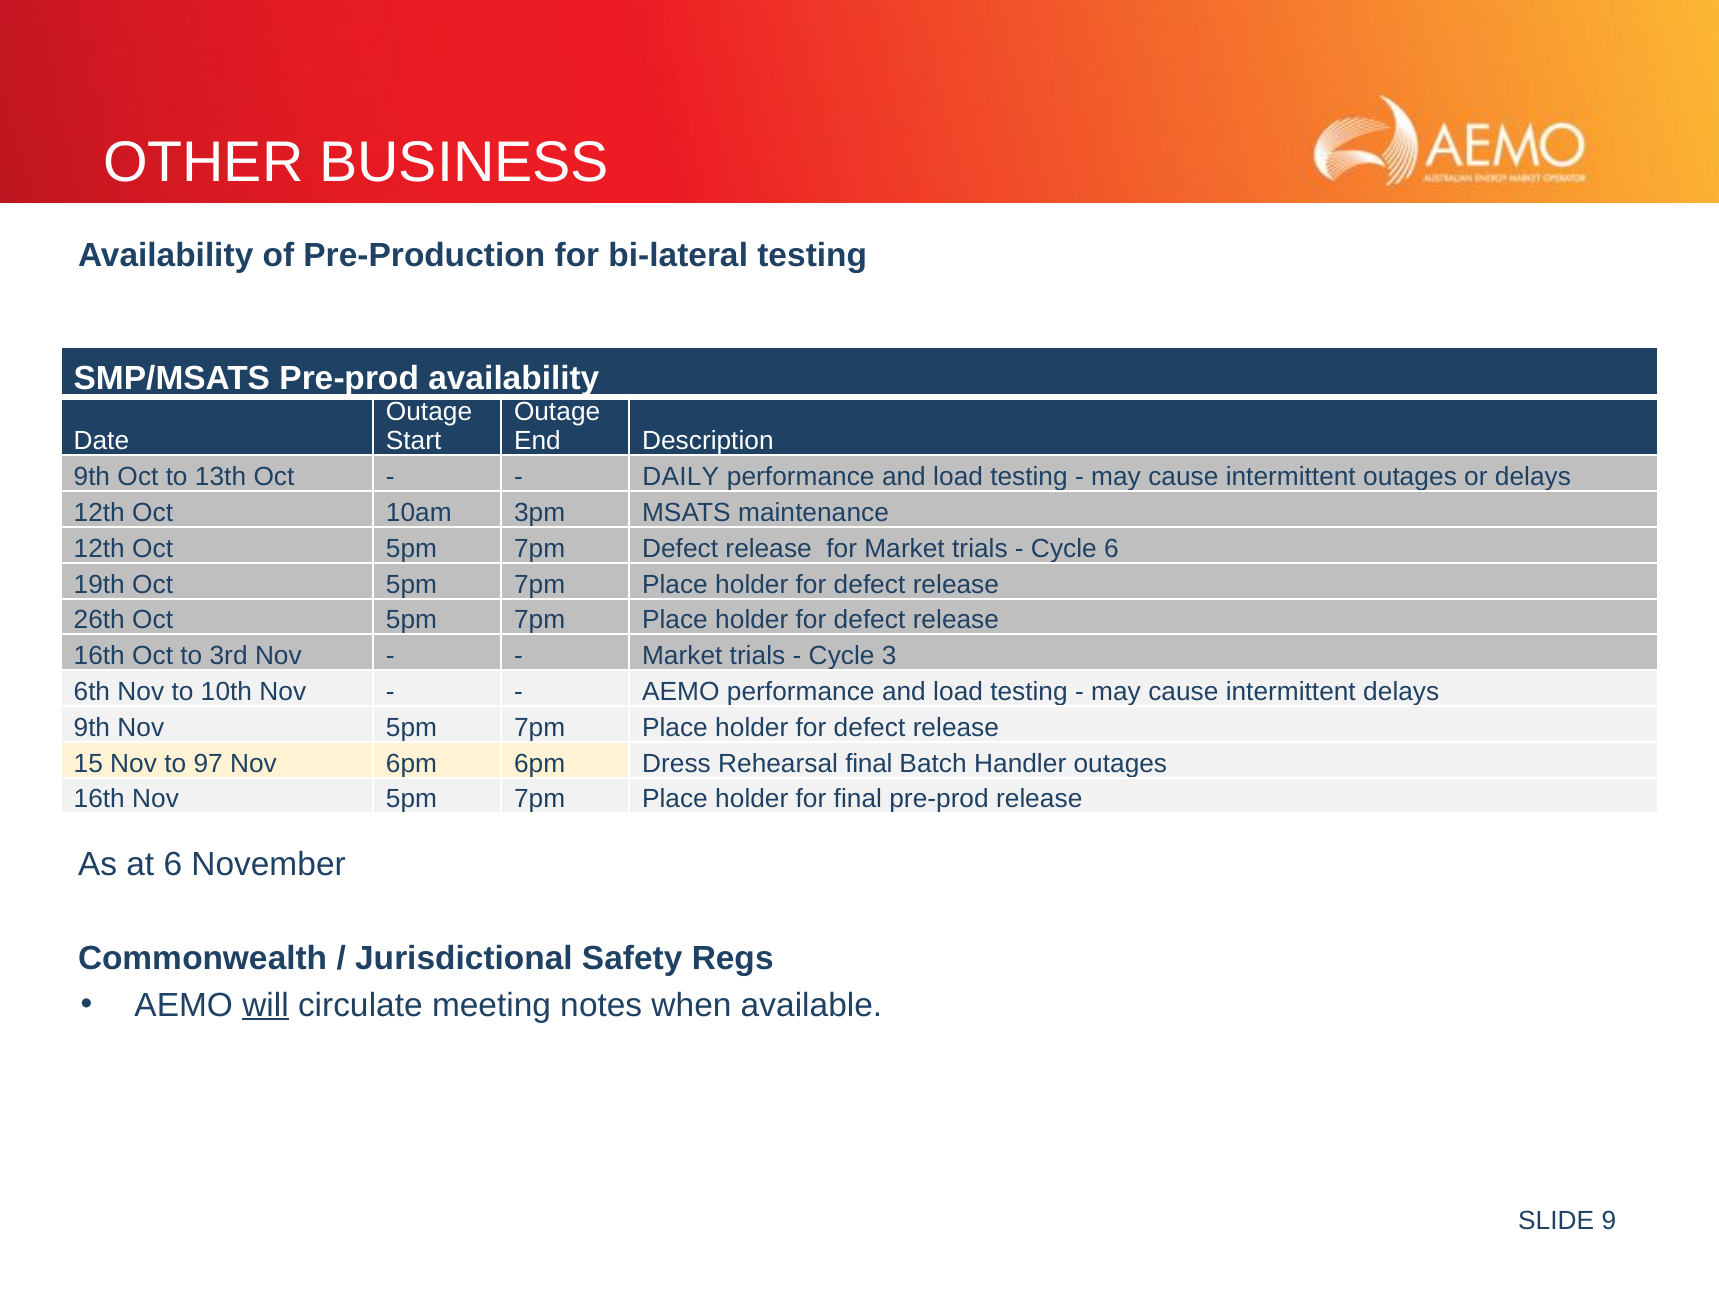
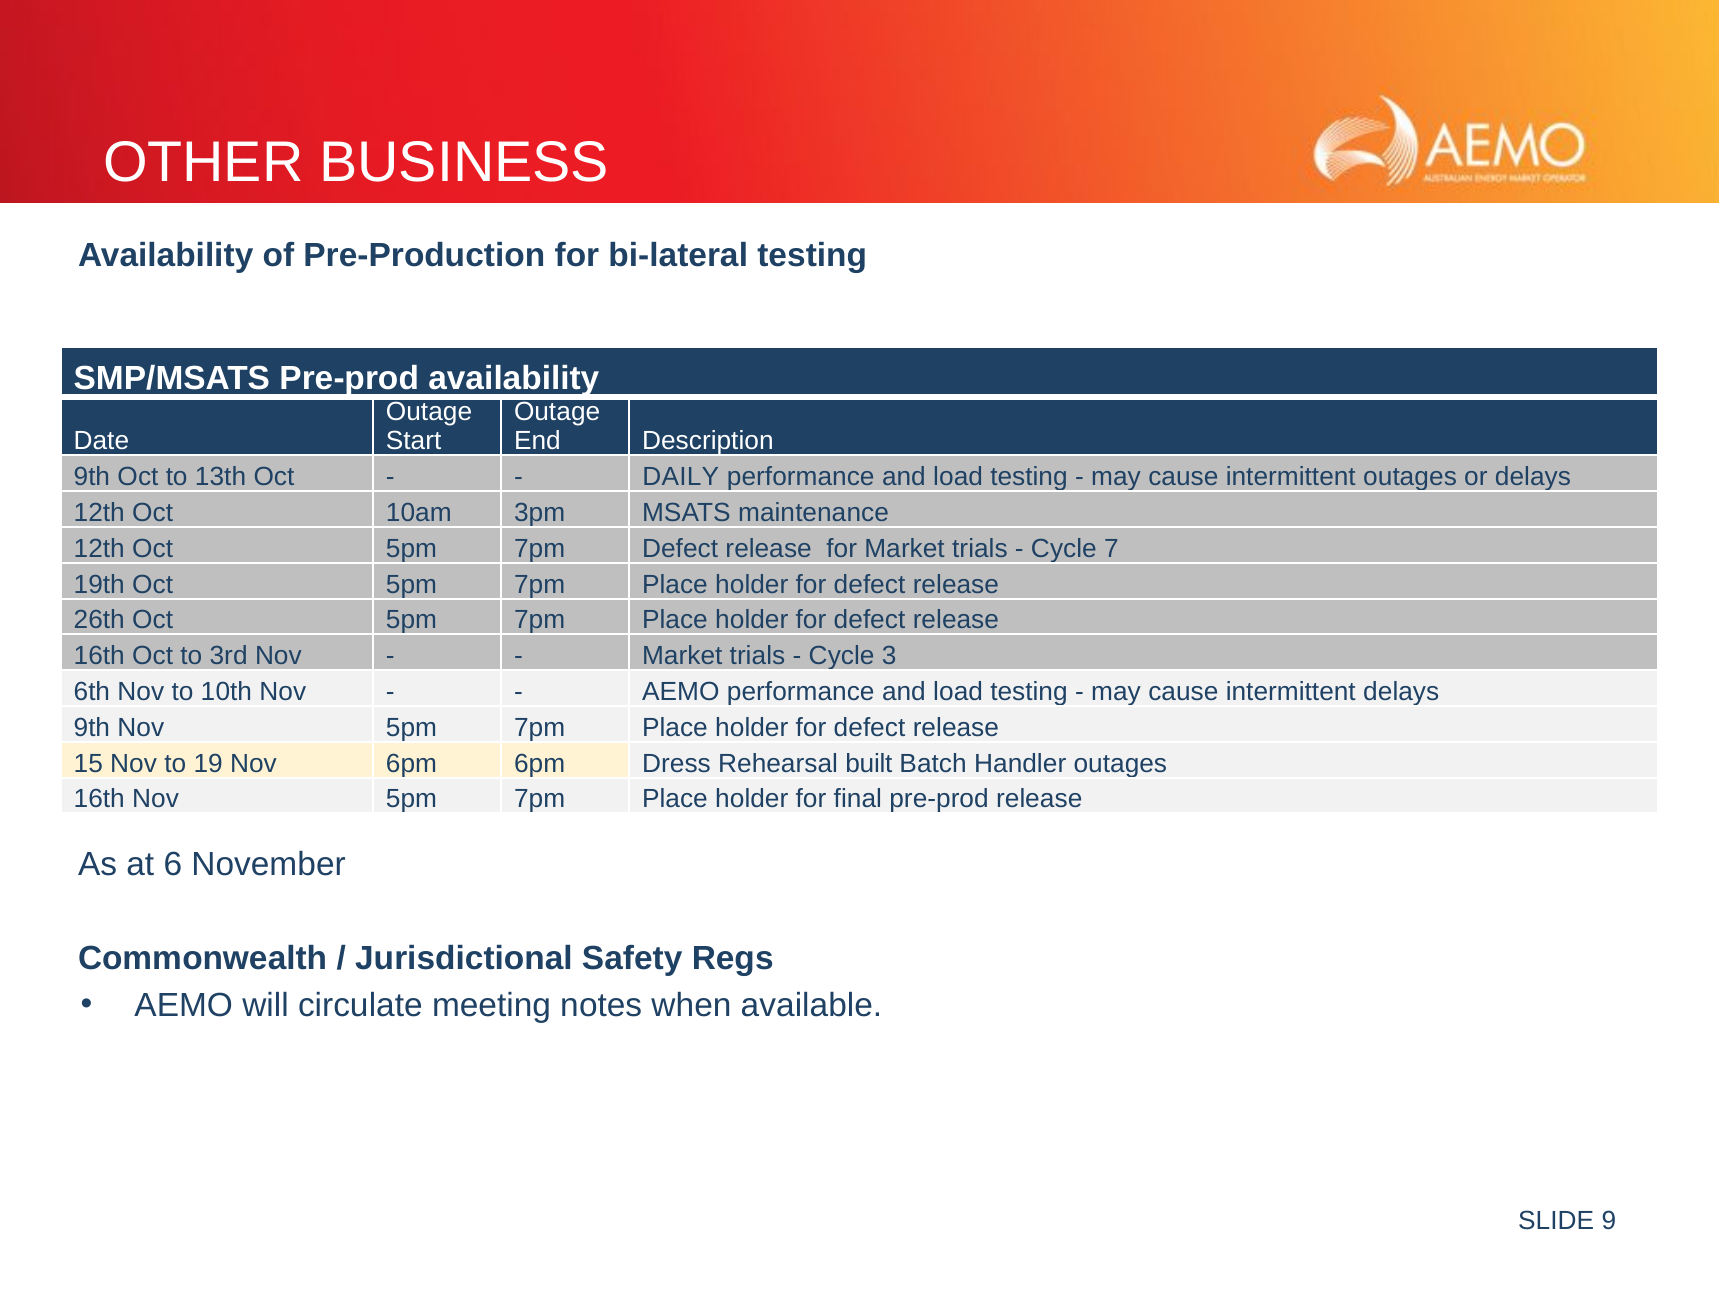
Cycle 6: 6 -> 7
97: 97 -> 19
Rehearsal final: final -> built
will underline: present -> none
